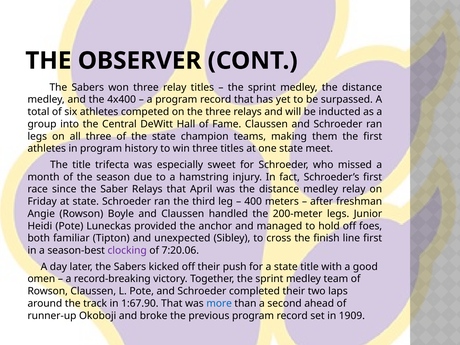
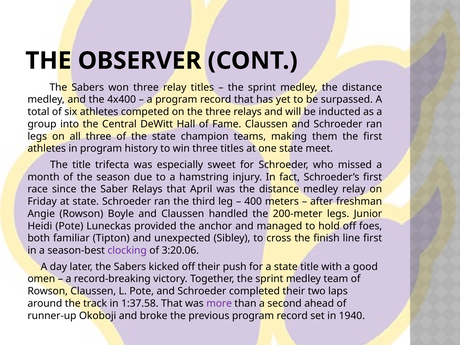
7:20.06: 7:20.06 -> 3:20.06
1:67.90: 1:67.90 -> 1:37.58
more colour: blue -> purple
1909: 1909 -> 1940
